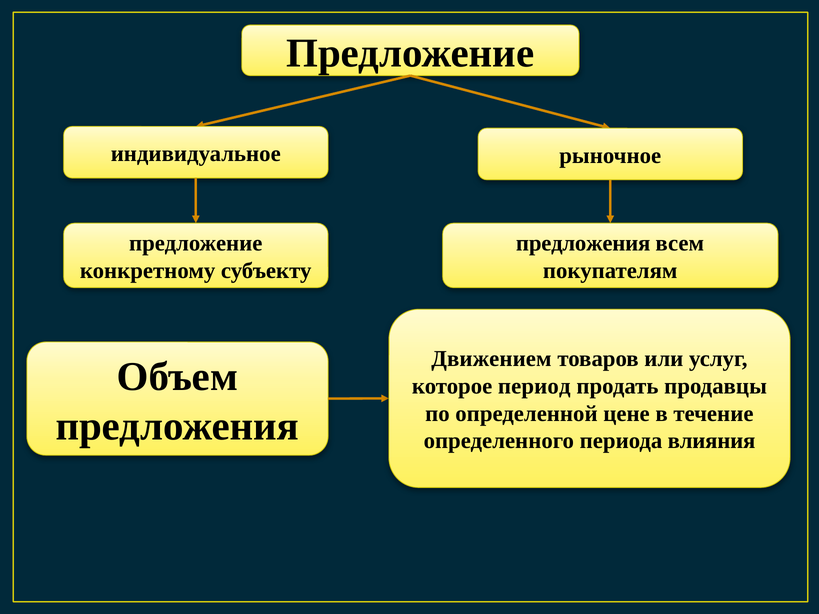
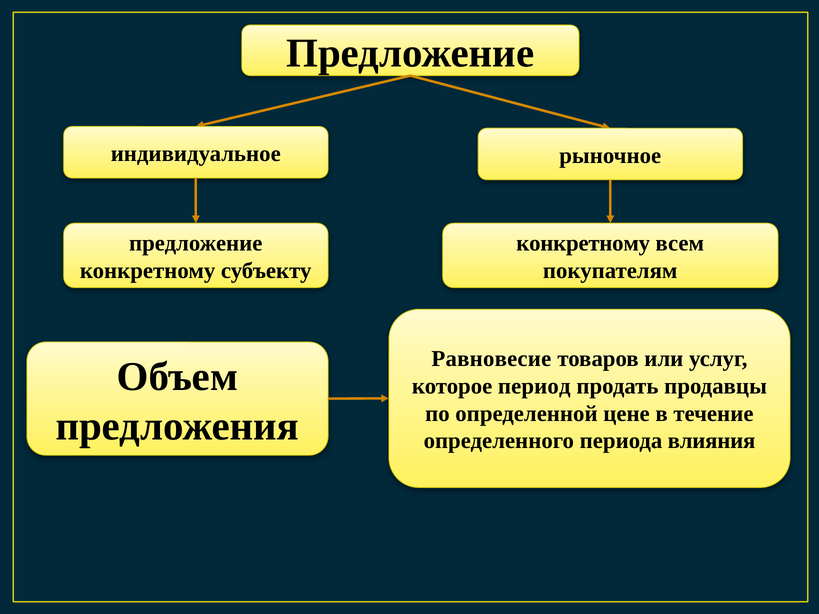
предложения at (583, 243): предложения -> конкретному
Движением: Движением -> Равновесие
